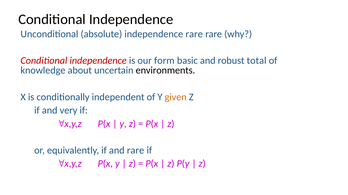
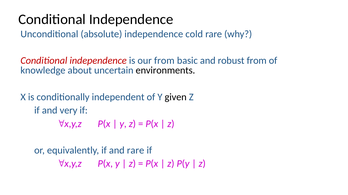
independence rare: rare -> cold
our form: form -> from
robust total: total -> from
given colour: orange -> black
